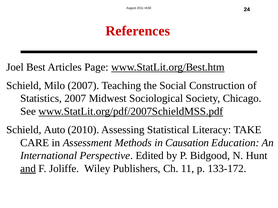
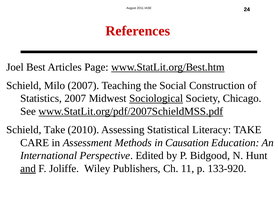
Sociological underline: none -> present
Schield Auto: Auto -> Take
133-172: 133-172 -> 133-920
